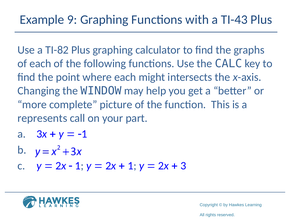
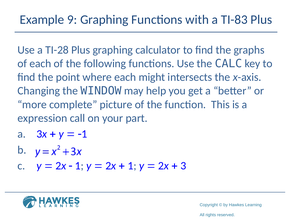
TI-43: TI-43 -> TI-83
TI-82: TI-82 -> TI-28
represents: represents -> expression
